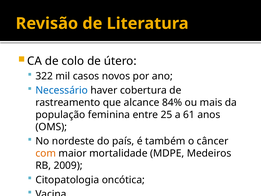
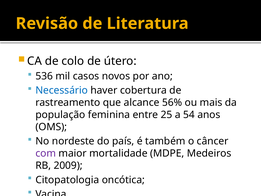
322: 322 -> 536
84%: 84% -> 56%
61: 61 -> 54
com colour: orange -> purple
